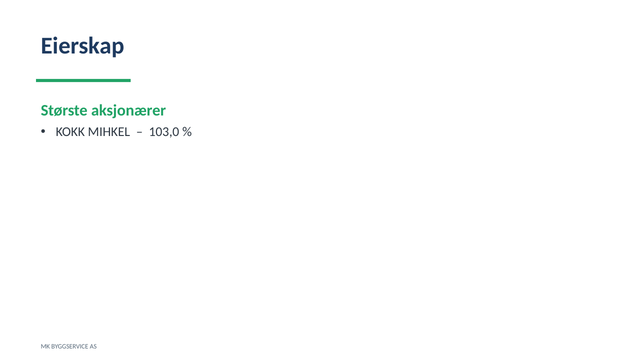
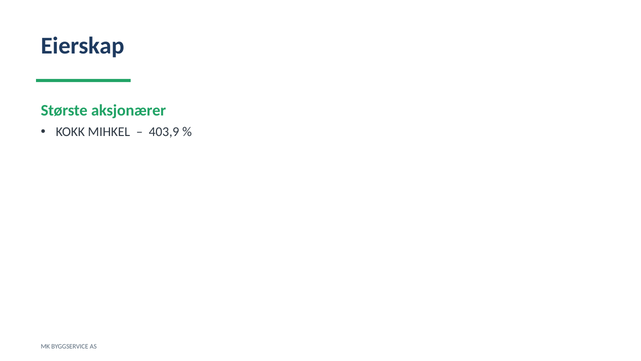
103,0: 103,0 -> 403,9
